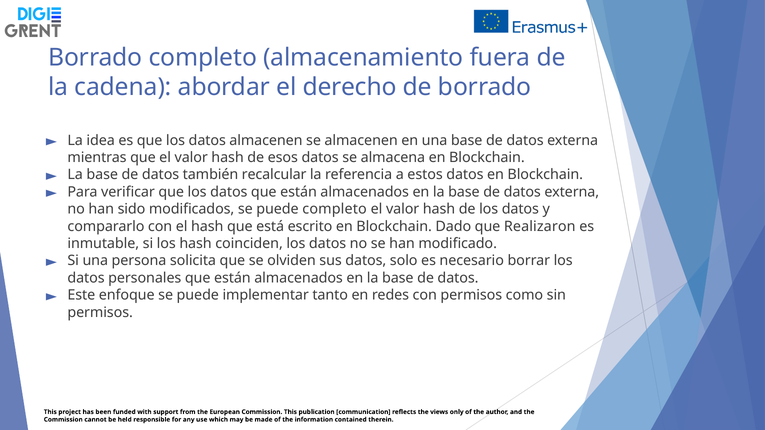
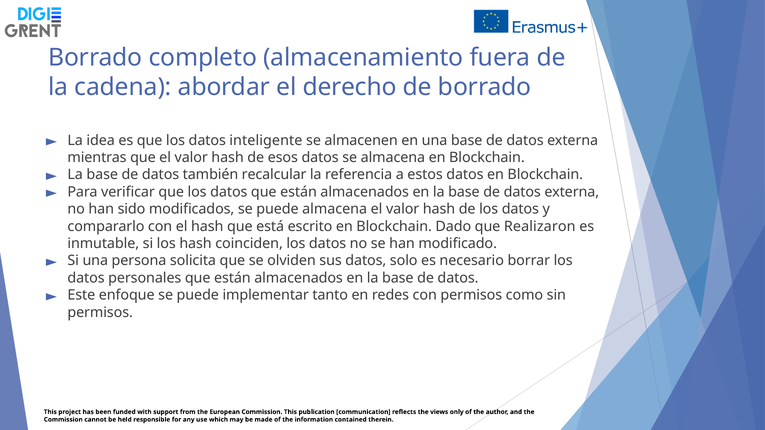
datos almacenen: almacenen -> inteligente
puede completo: completo -> almacena
